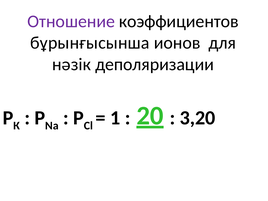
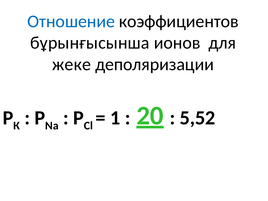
Отношение colour: purple -> blue
нәзік: нәзік -> жеке
3,20: 3,20 -> 5,52
